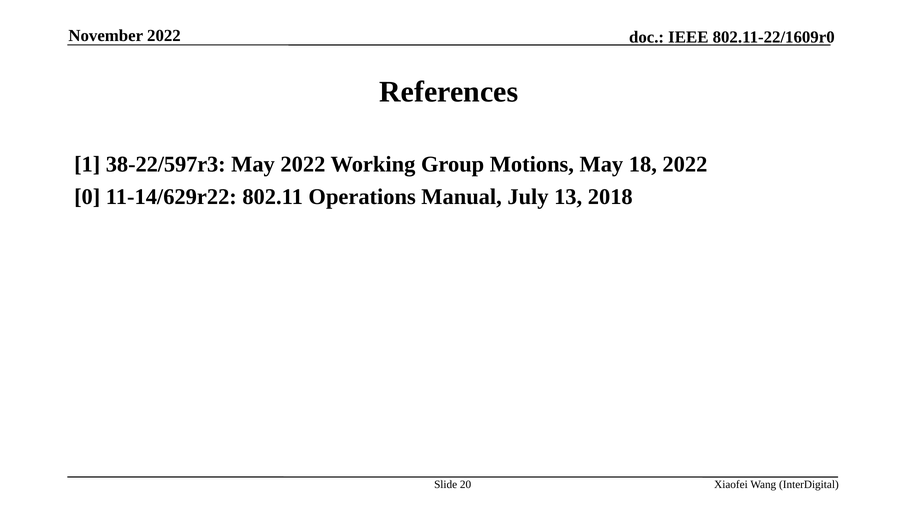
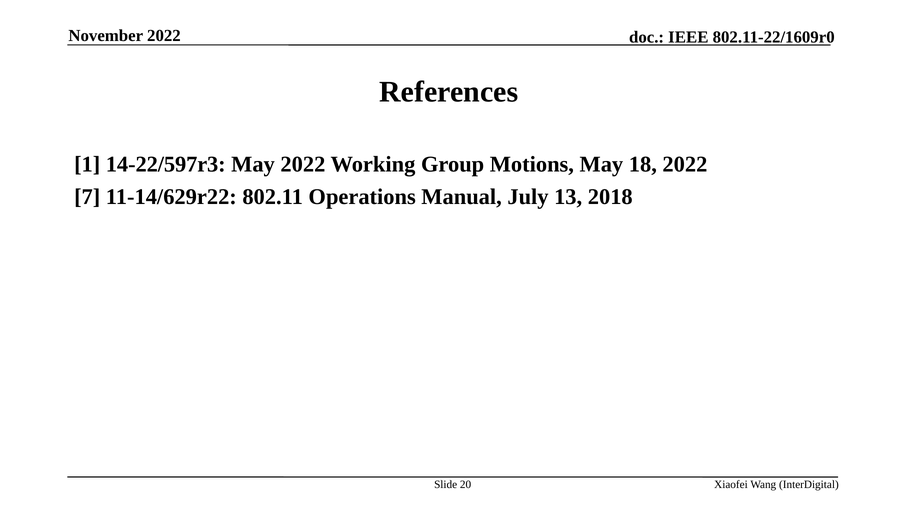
38-22/597r3: 38-22/597r3 -> 14-22/597r3
0: 0 -> 7
